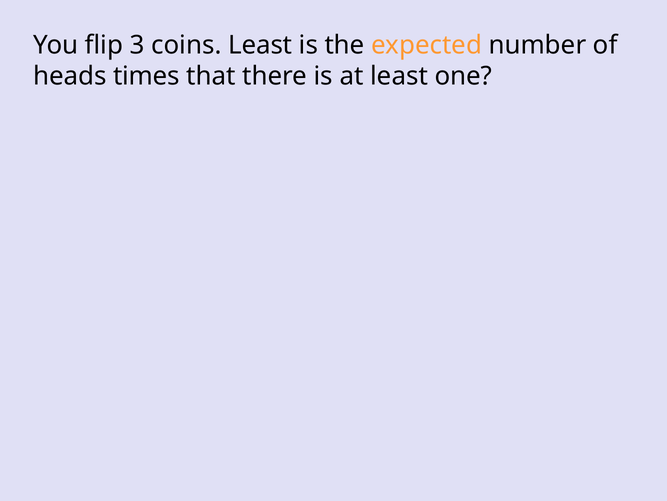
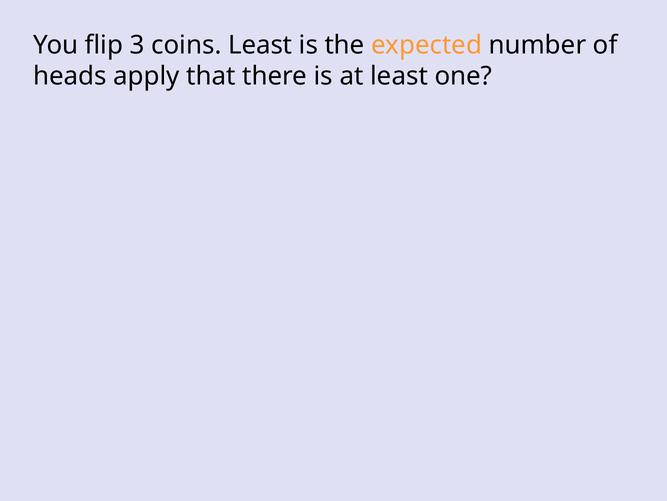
times: times -> apply
